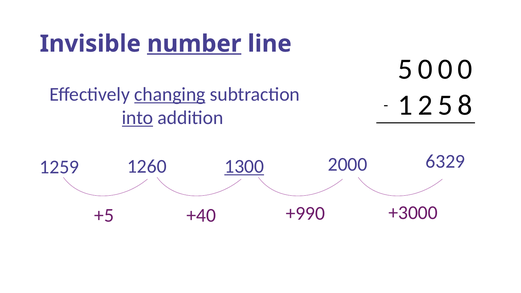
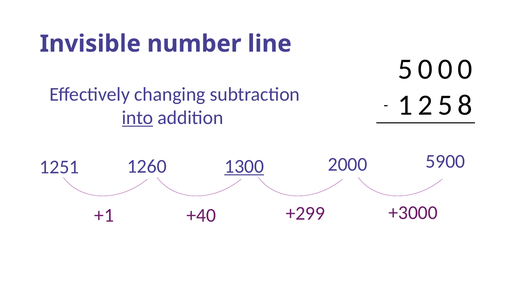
number underline: present -> none
changing underline: present -> none
1259: 1259 -> 1251
6329: 6329 -> 5900
+5: +5 -> +1
+990: +990 -> +299
